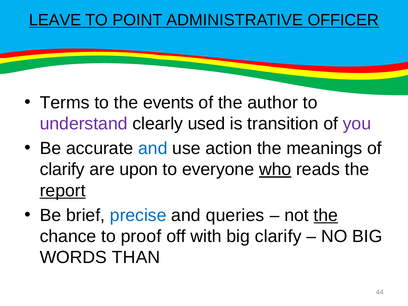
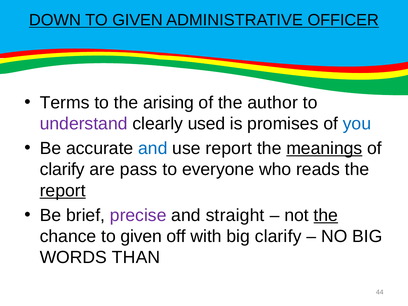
LEAVE: LEAVE -> DOWN
POINT at (137, 20): POINT -> GIVEN
events: events -> arising
transition: transition -> promises
you colour: purple -> blue
use action: action -> report
meanings underline: none -> present
upon: upon -> pass
who underline: present -> none
precise colour: blue -> purple
queries: queries -> straight
chance to proof: proof -> given
